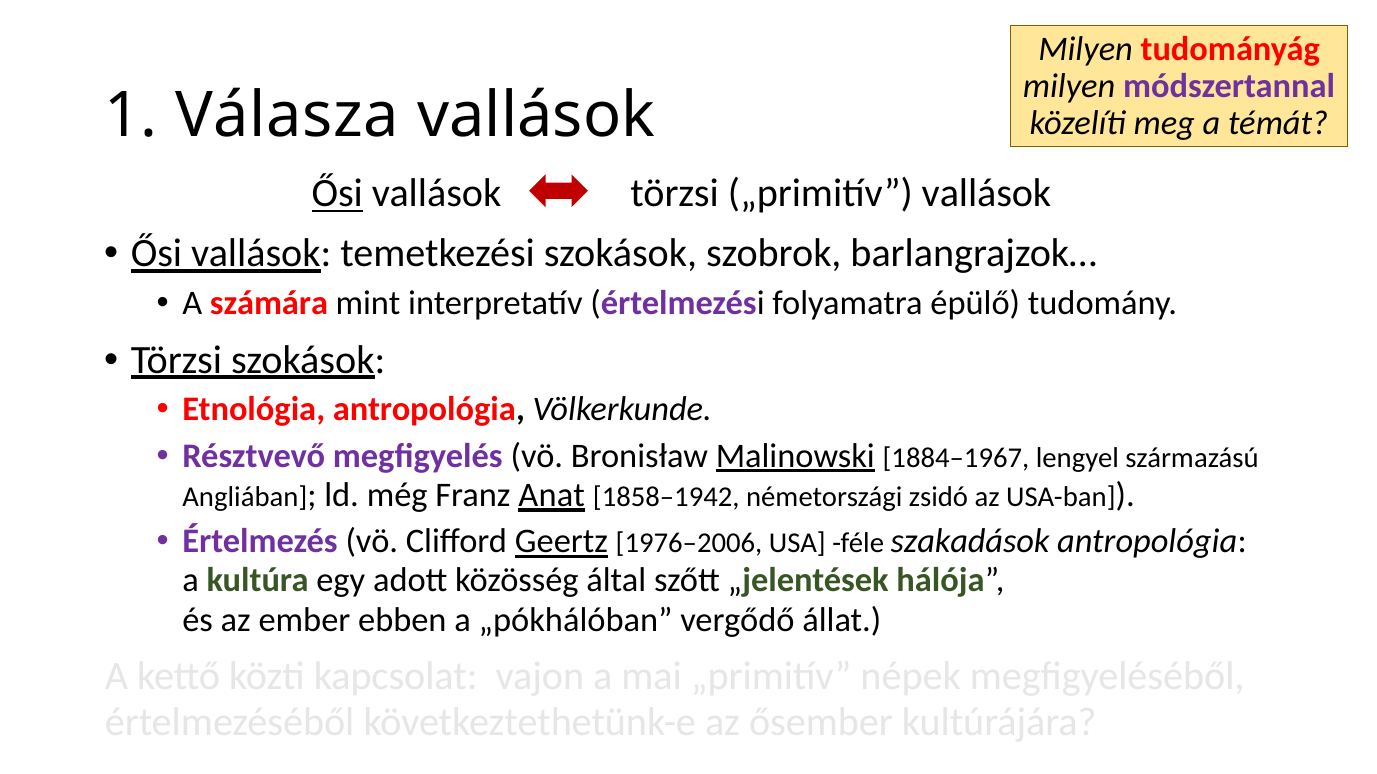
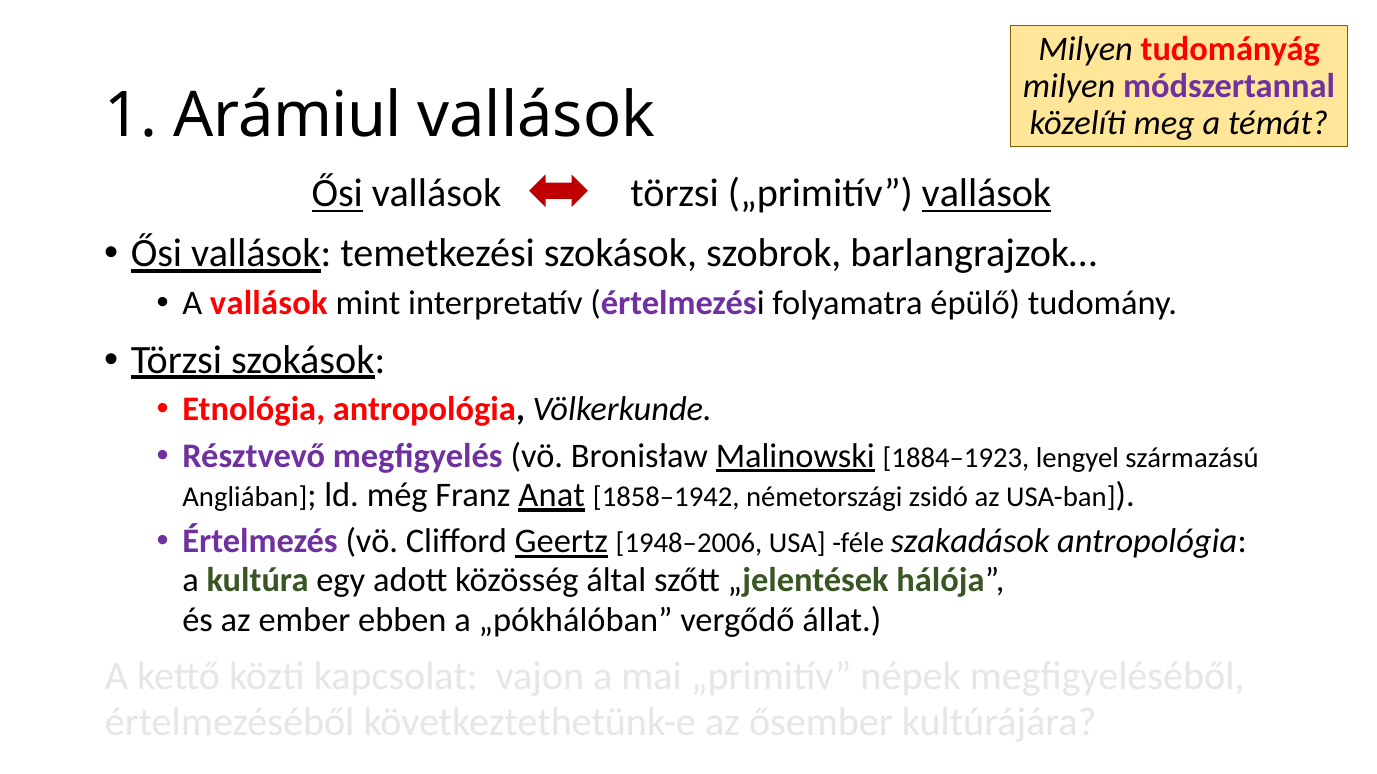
Válasza: Válasza -> Arámiul
vallások at (986, 194) underline: none -> present
A számára: számára -> vallások
1884–1967: 1884–1967 -> 1884–1923
1976–2006: 1976–2006 -> 1948–2006
